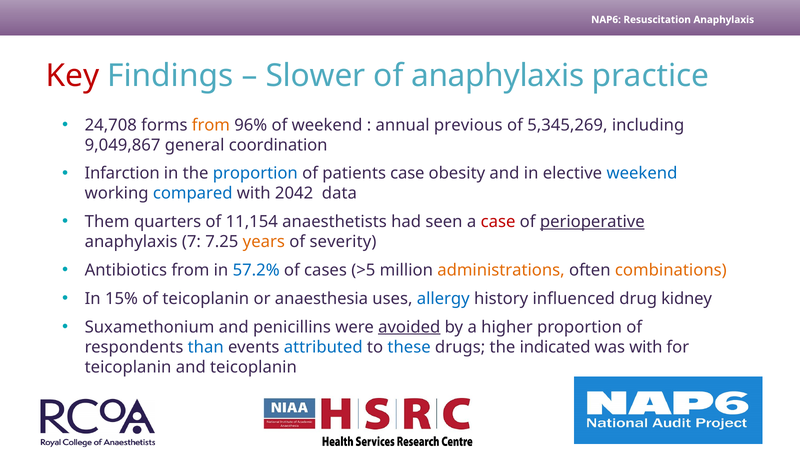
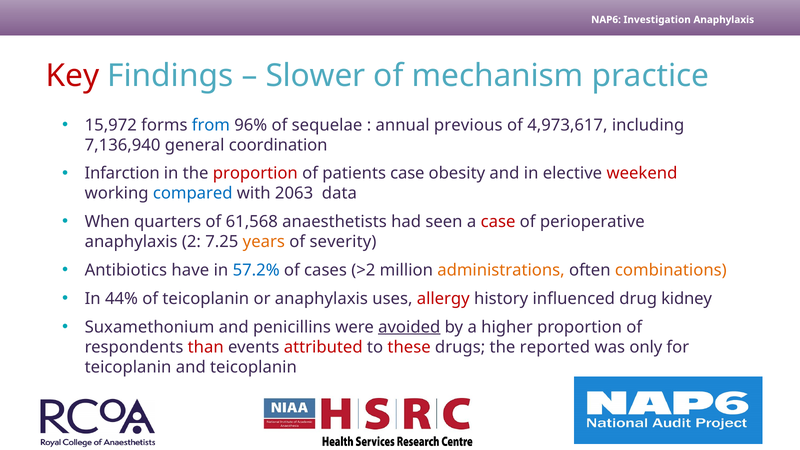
Resuscitation: Resuscitation -> Investigation
of anaphylaxis: anaphylaxis -> mechanism
24,708: 24,708 -> 15,972
from at (211, 125) colour: orange -> blue
of weekend: weekend -> sequelae
5,345,269: 5,345,269 -> 4,973,617
9,049,867: 9,049,867 -> 7,136,940
proportion at (255, 173) colour: blue -> red
weekend at (642, 173) colour: blue -> red
2042: 2042 -> 2063
Them: Them -> When
11,154: 11,154 -> 61,568
perioperative underline: present -> none
7: 7 -> 2
Antibiotics from: from -> have
>5: >5 -> >2
15%: 15% -> 44%
or anaesthesia: anaesthesia -> anaphylaxis
allergy colour: blue -> red
than colour: blue -> red
attributed colour: blue -> red
these colour: blue -> red
indicated: indicated -> reported
was with: with -> only
